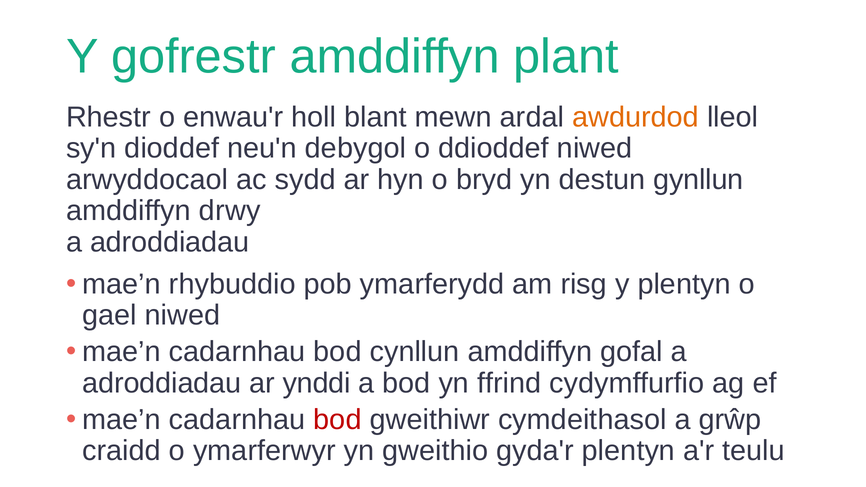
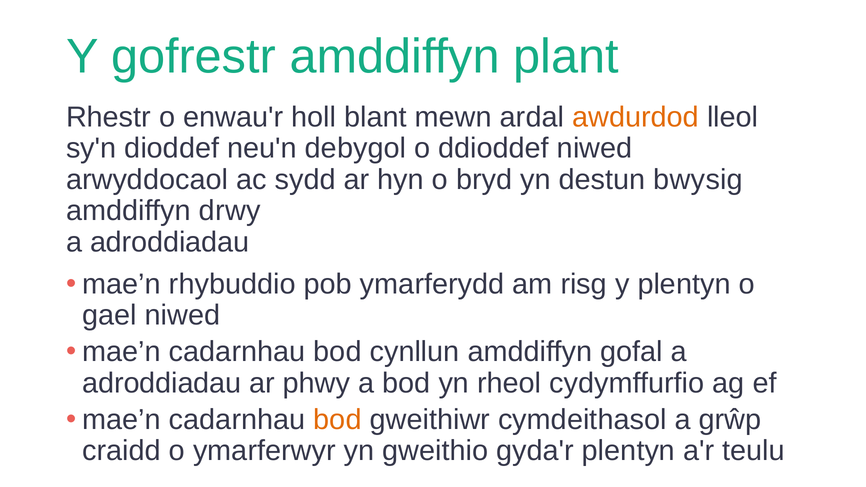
gynllun: gynllun -> bwysig
ynddi: ynddi -> phwy
ffrind: ffrind -> rheol
bod at (338, 420) colour: red -> orange
